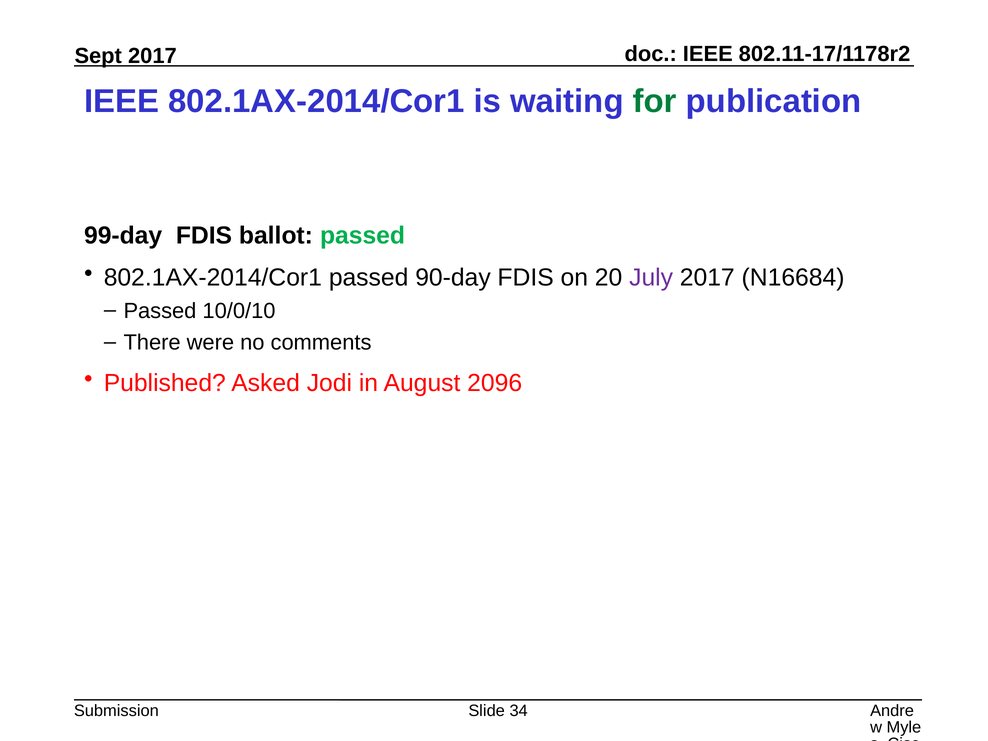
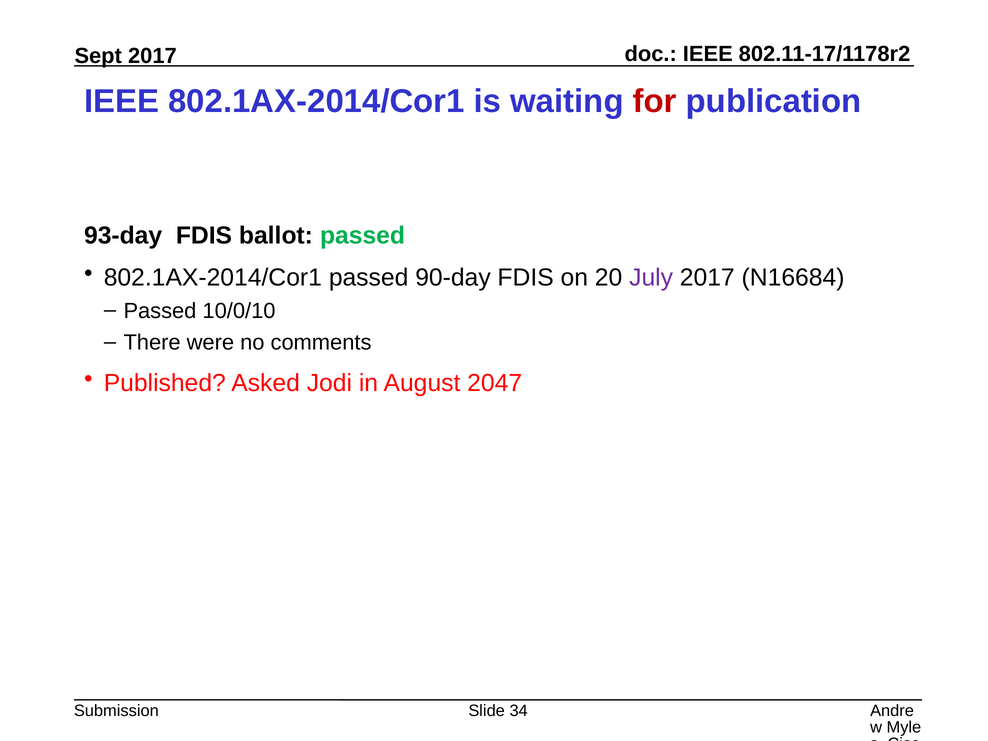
for colour: green -> red
99-day: 99-day -> 93-day
2096: 2096 -> 2047
